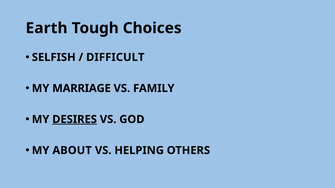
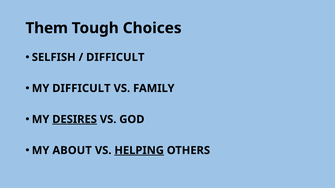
Earth: Earth -> Them
MY MARRIAGE: MARRIAGE -> DIFFICULT
HELPING underline: none -> present
